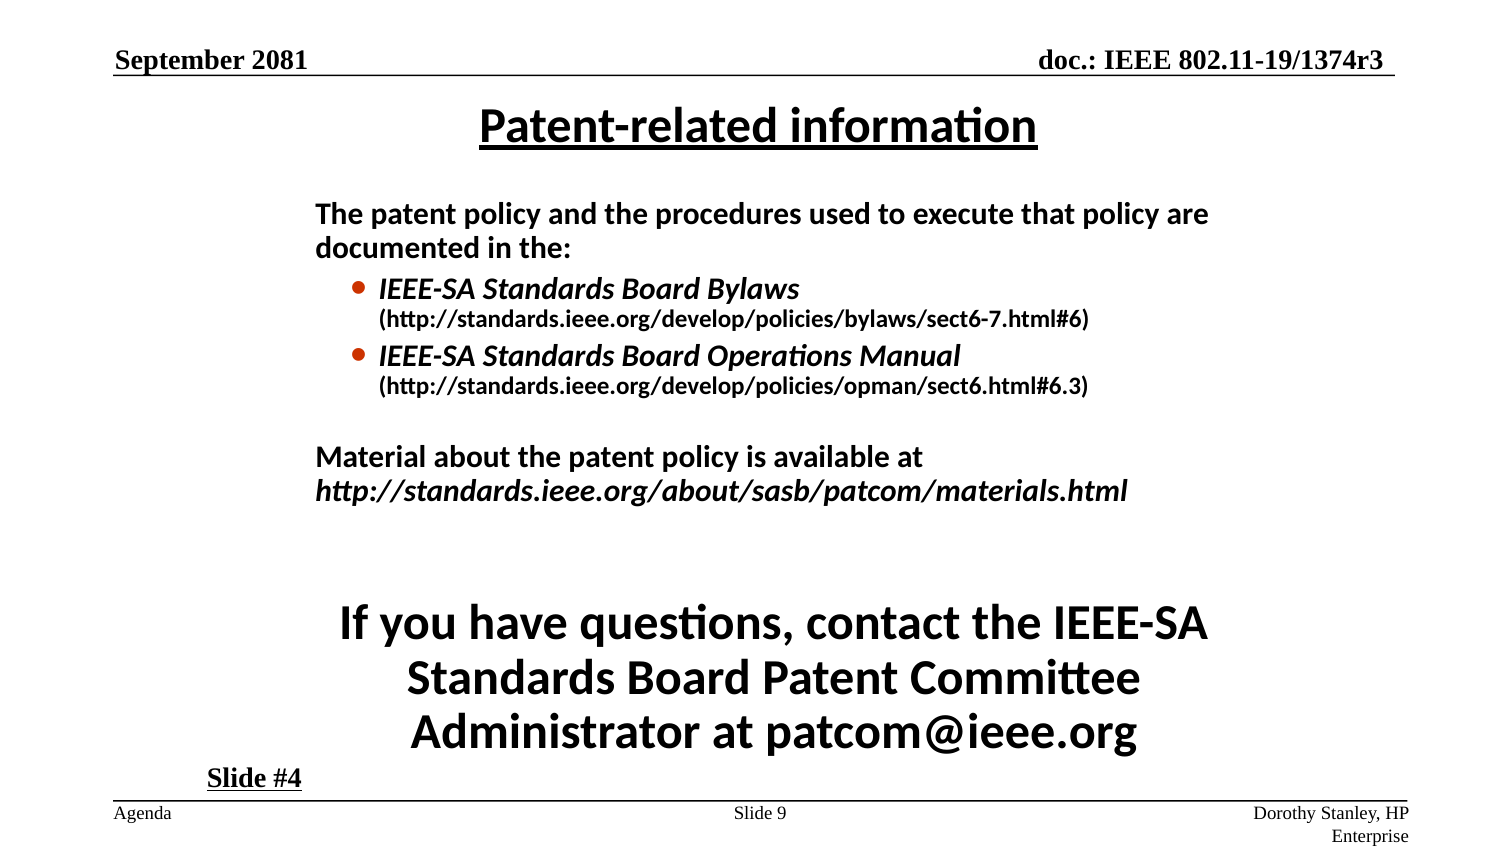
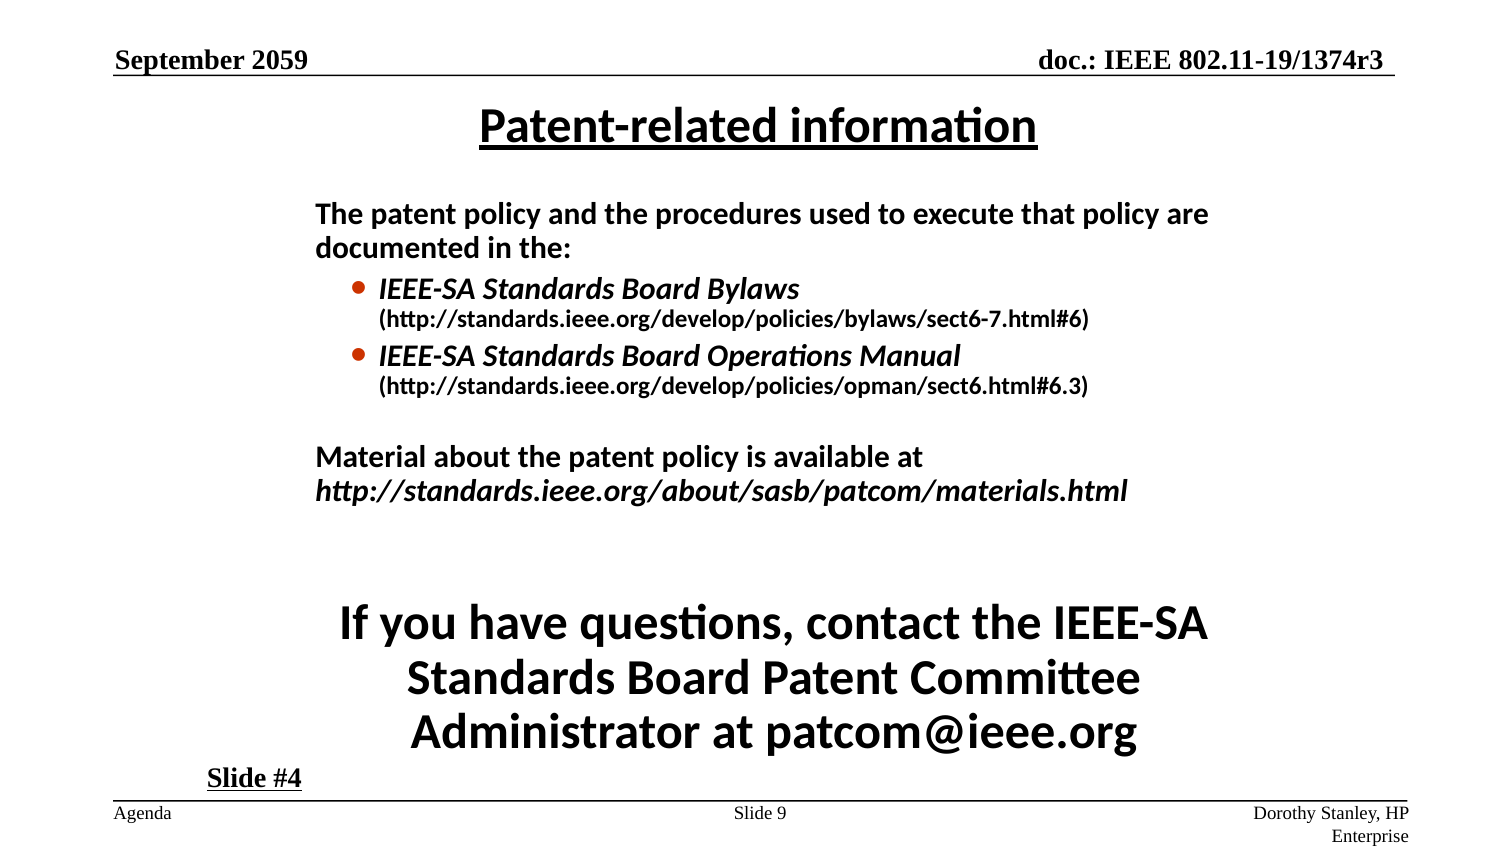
2081: 2081 -> 2059
